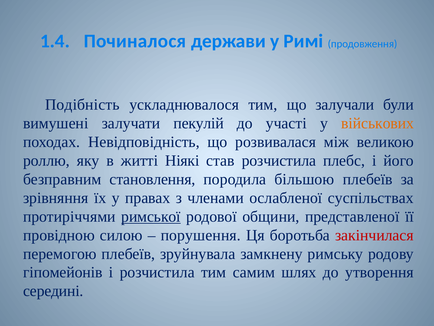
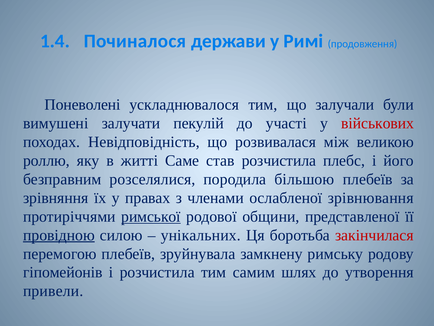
Подібність: Подібність -> Поневолені
військових colour: orange -> red
Ніякі: Ніякі -> Саме
становлення: становлення -> розселялися
суспільствах: суспільствах -> зрівнювання
провідною underline: none -> present
порушення: порушення -> унікальних
середині: середині -> привели
